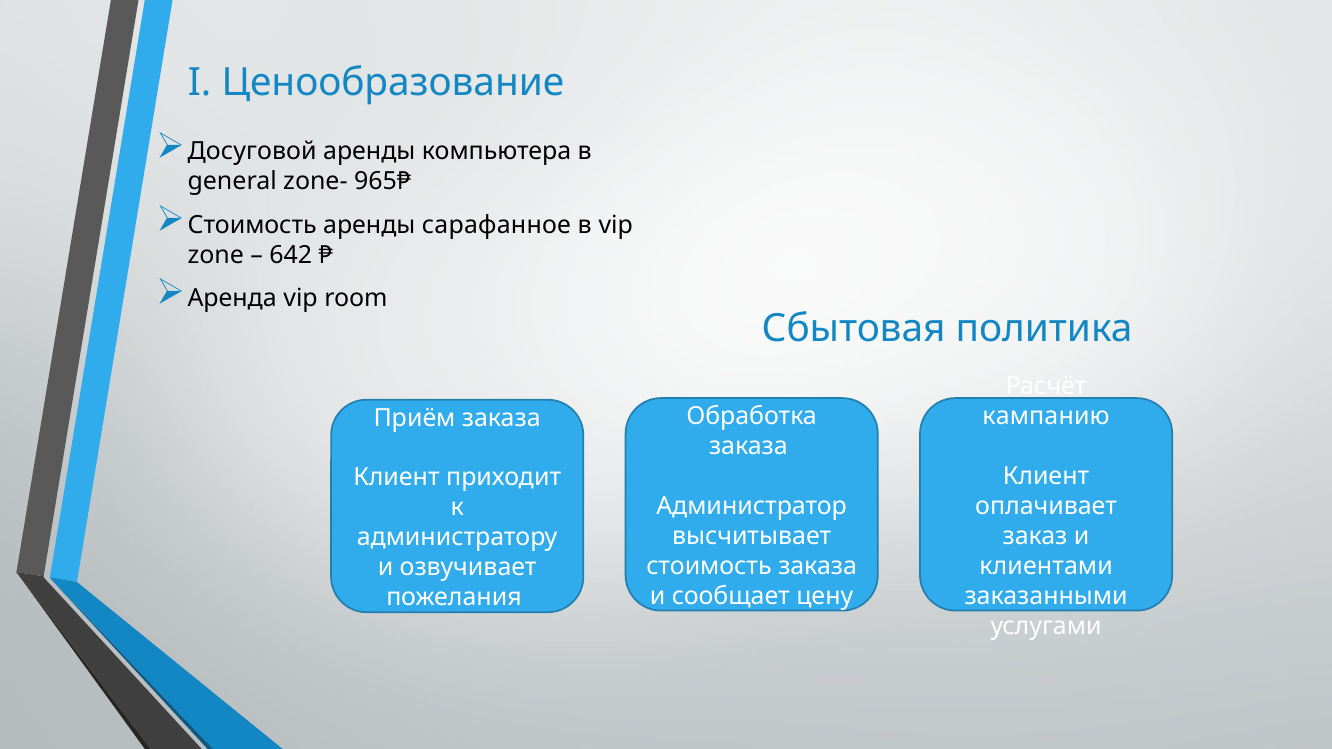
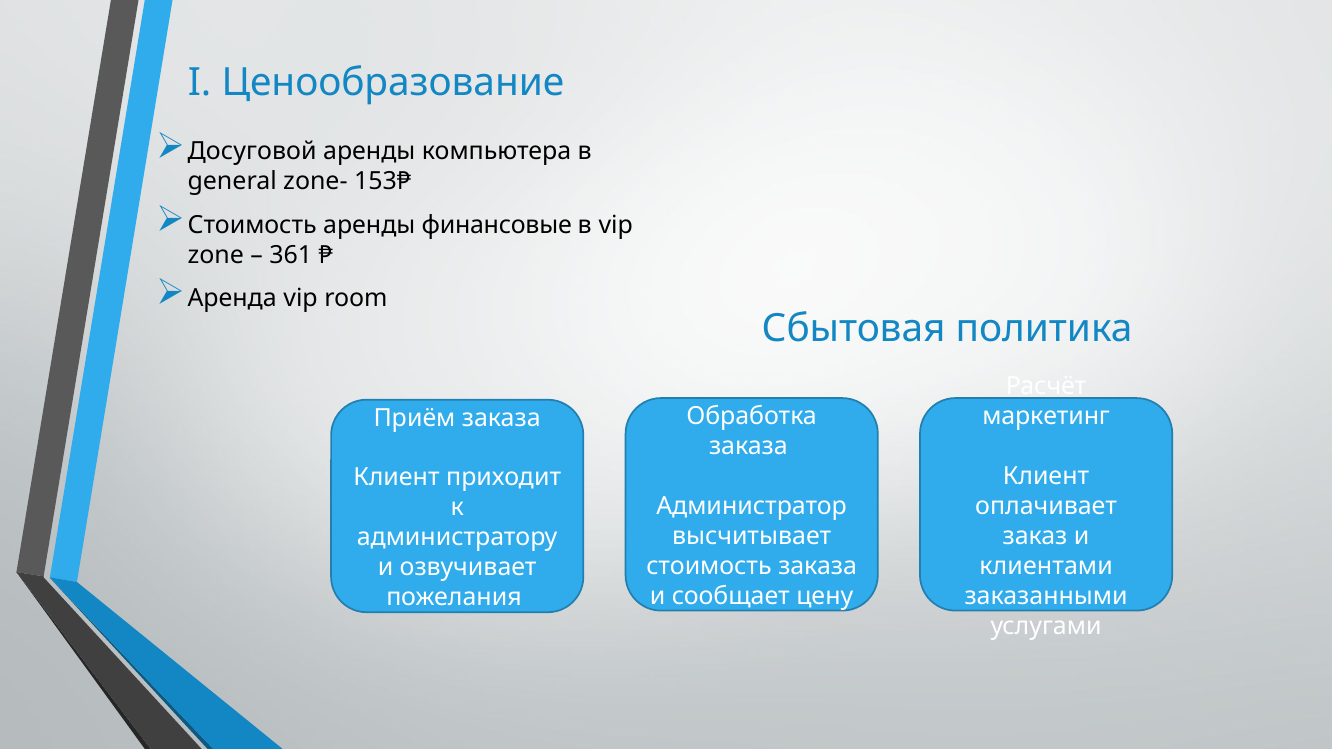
965₱: 965₱ -> 153₱
сарафанное: сарафанное -> финансовые
642: 642 -> 361
кампанию: кампанию -> маркетинг
